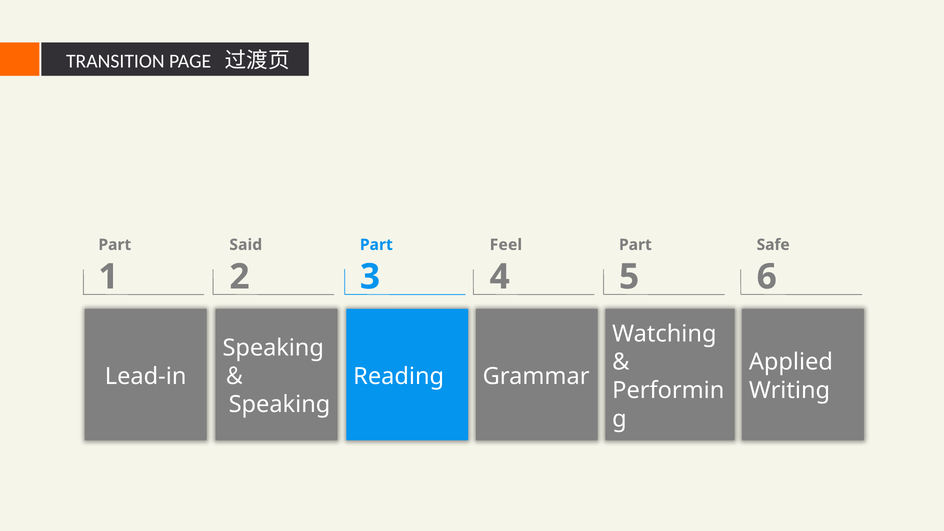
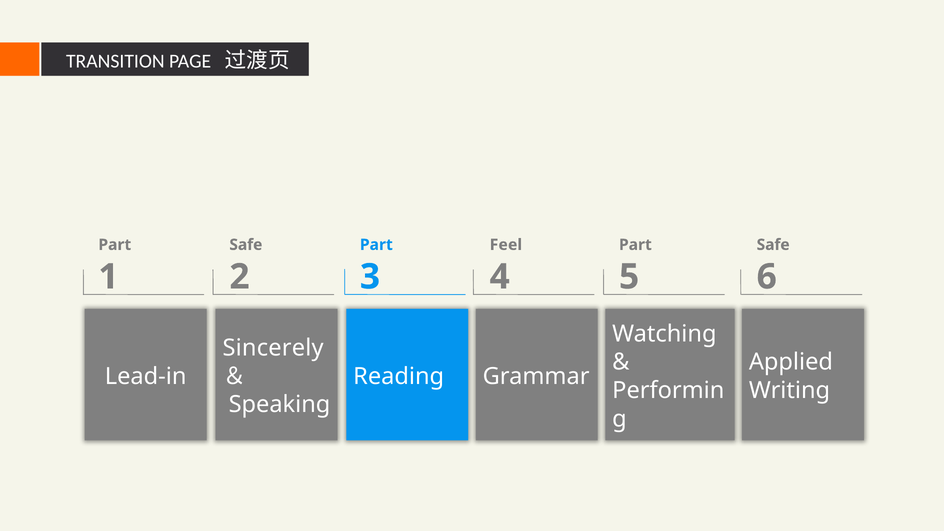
Said at (246, 245): Said -> Safe
Speaking at (273, 348): Speaking -> Sincerely
